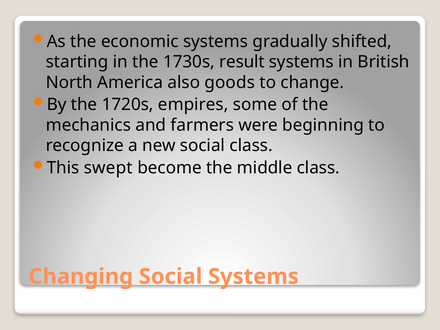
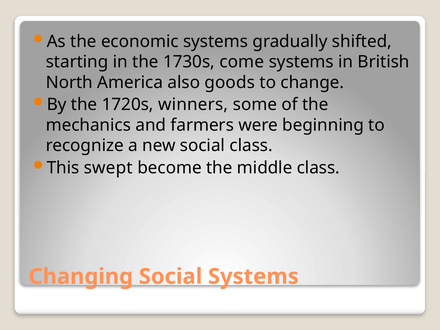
result: result -> come
empires: empires -> winners
